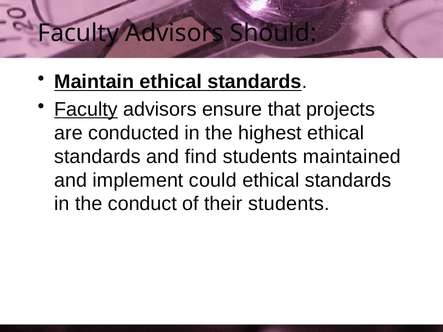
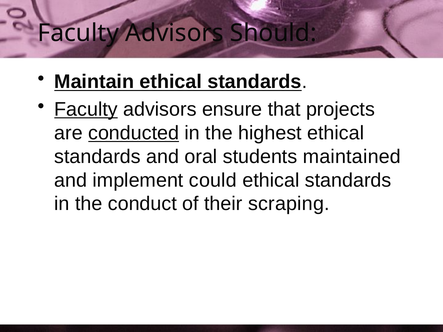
conducted underline: none -> present
find: find -> oral
their students: students -> scraping
